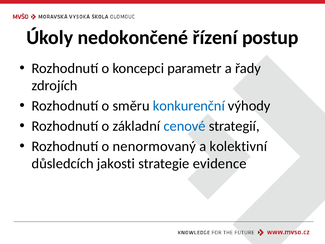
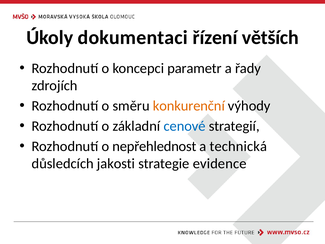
nedokončené: nedokončené -> dokumentaci
postup: postup -> větších
konkurenční colour: blue -> orange
nenormovaný: nenormovaný -> nepřehlednost
kolektivní: kolektivní -> technická
